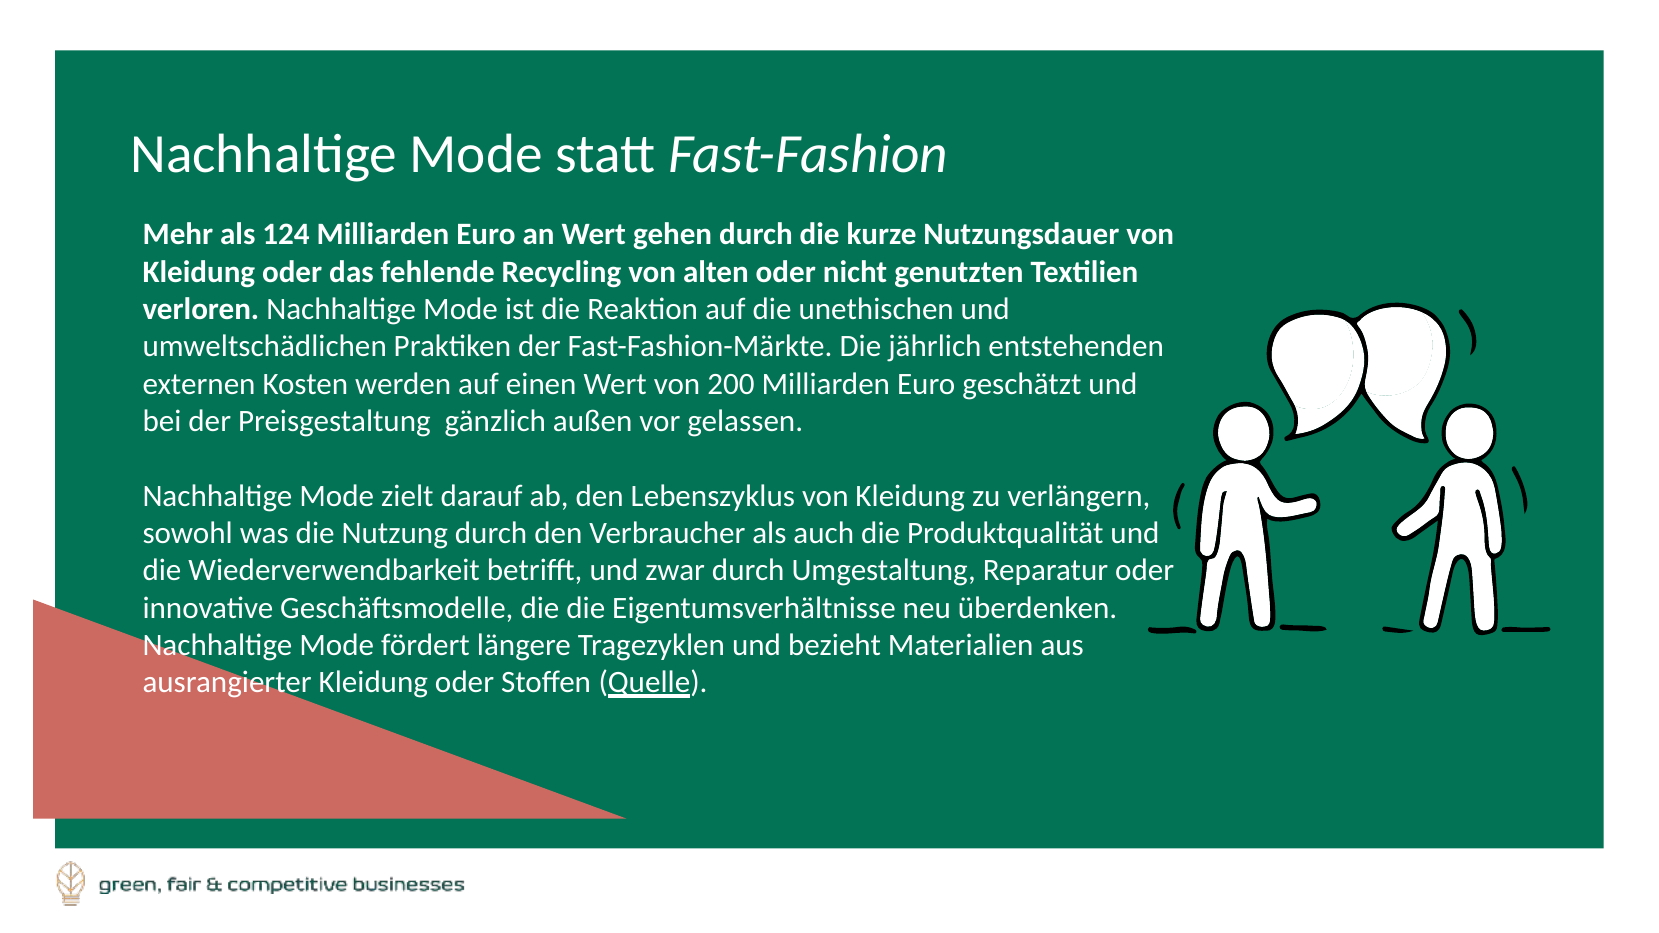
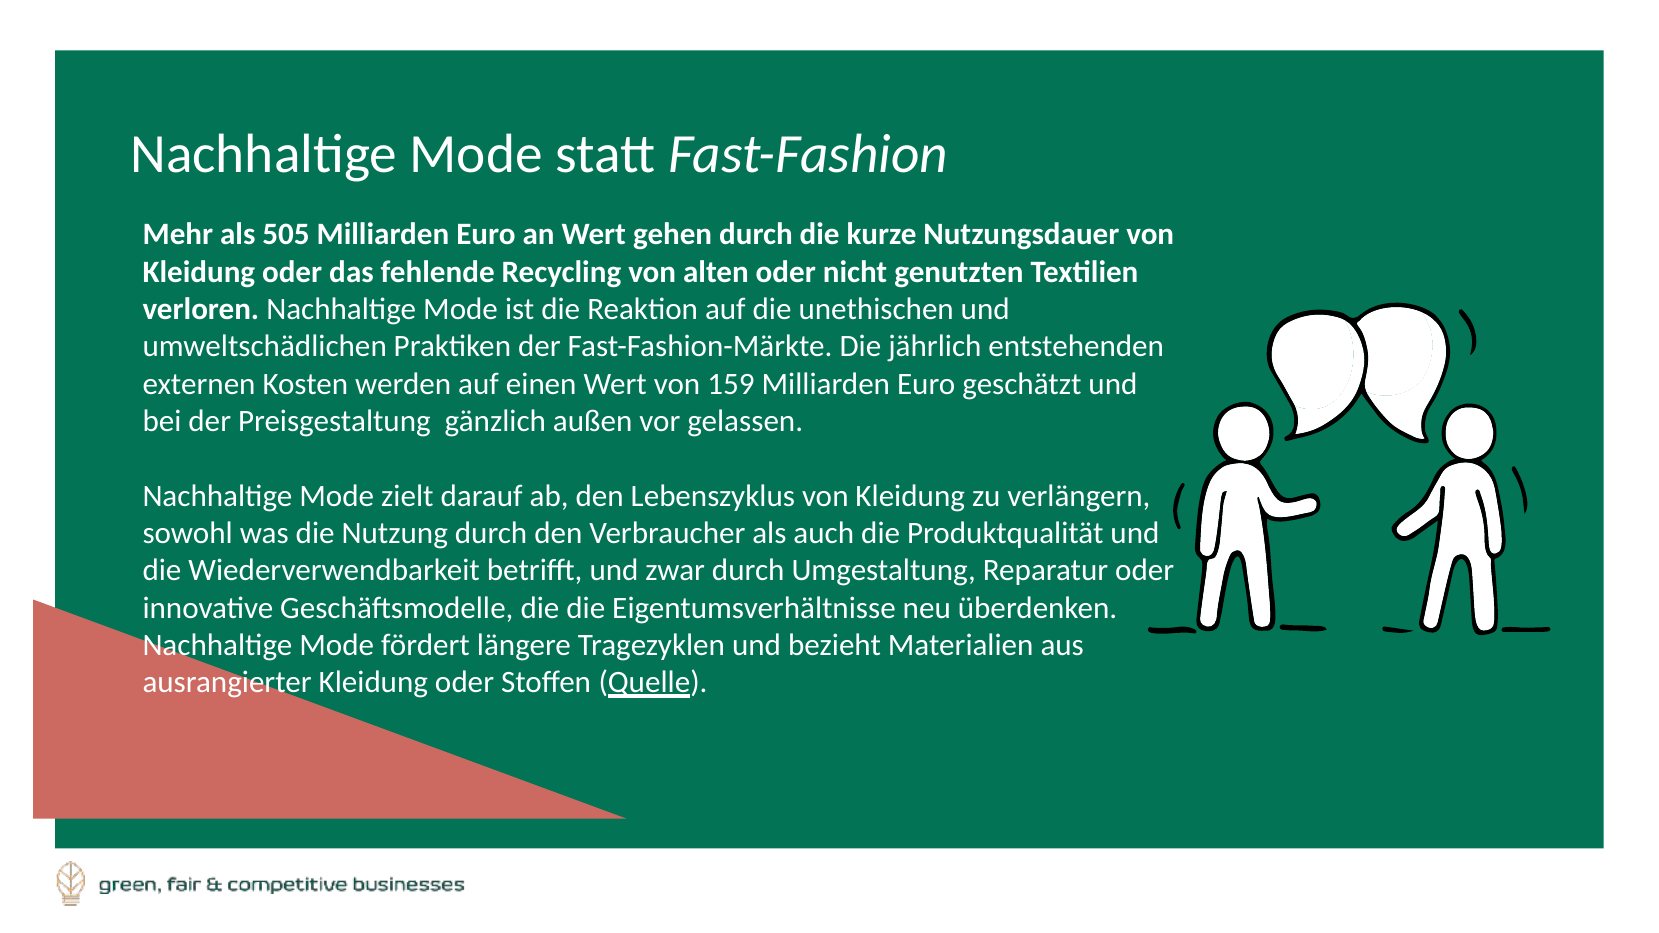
124: 124 -> 505
200: 200 -> 159
